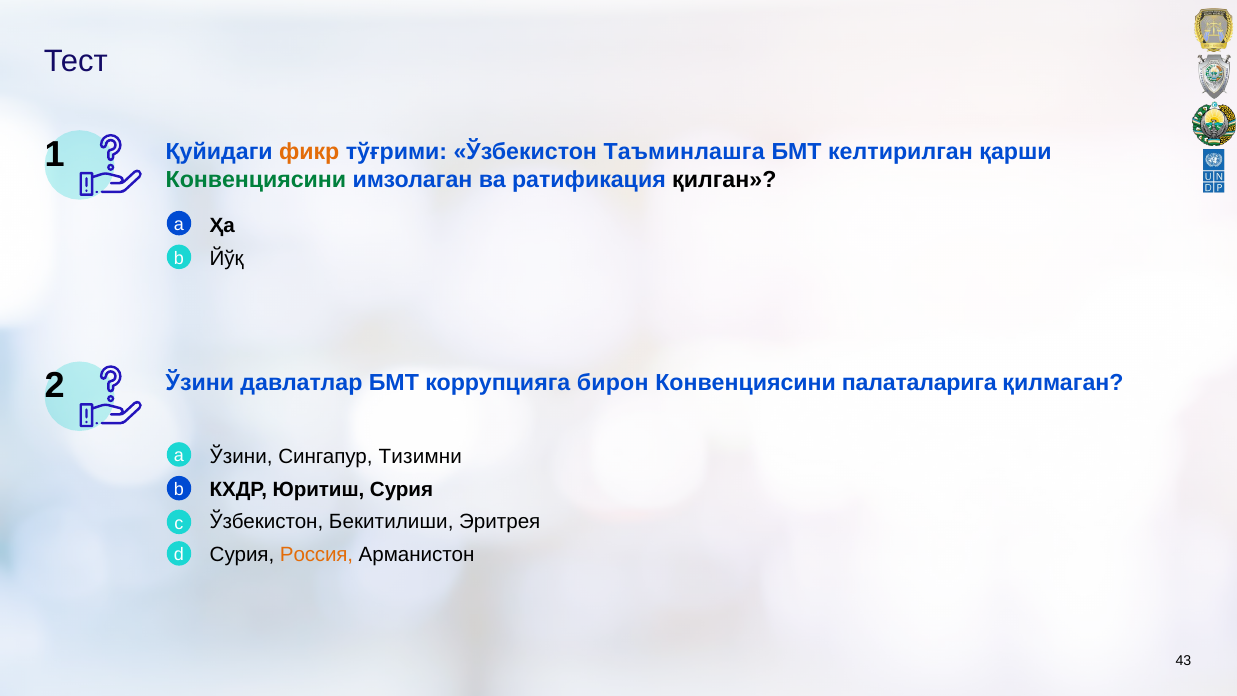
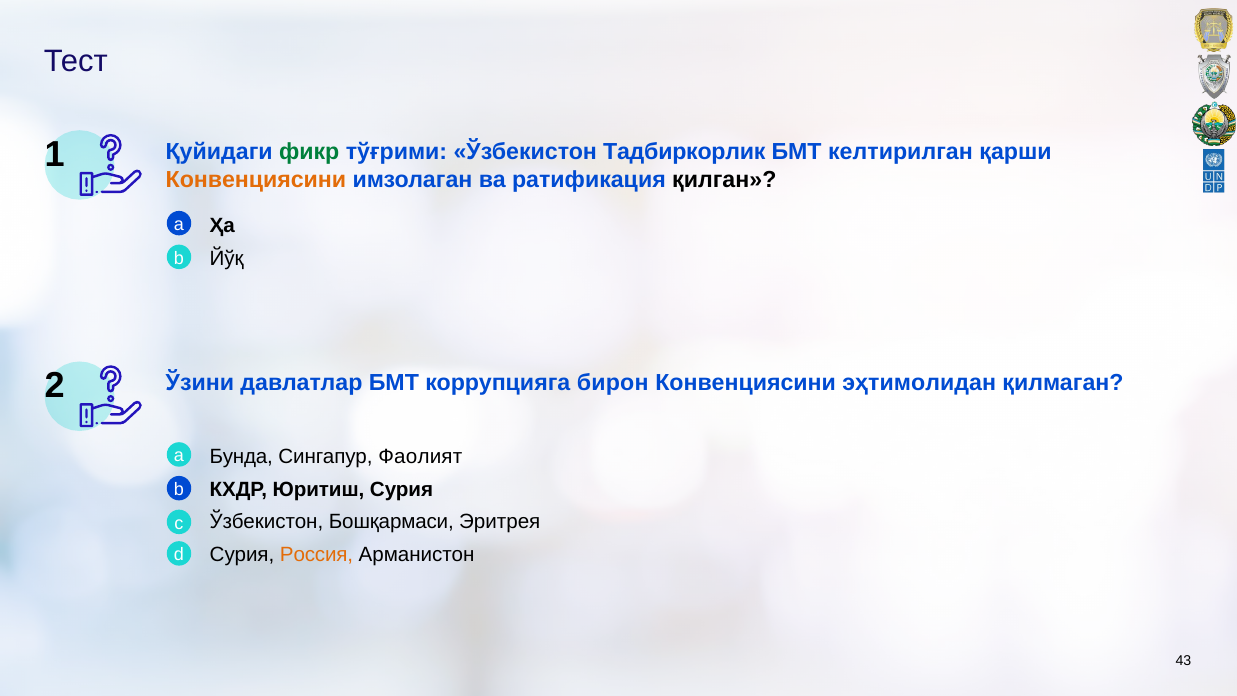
фикр colour: orange -> green
Таъминлашга: Таъминлашга -> Тадбиркорлик
Конвенциясини at (256, 180) colour: green -> orange
палаталарига: палаталарига -> эҳтимолидан
Ўзини at (241, 457): Ўзини -> Бунда
Тизимни: Тизимни -> Фаолият
Бекитилиши: Бекитилиши -> Бошқармаси
